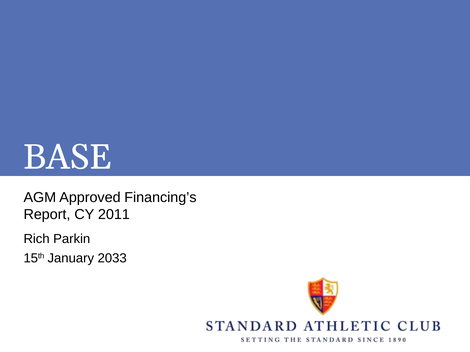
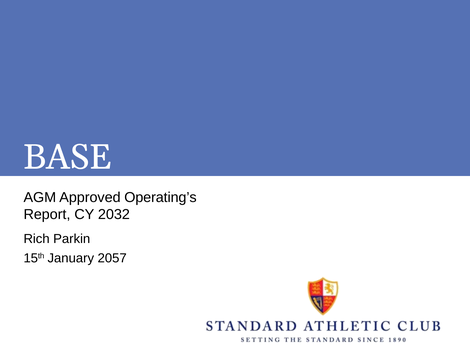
Financing’s: Financing’s -> Operating’s
2011: 2011 -> 2032
2033: 2033 -> 2057
